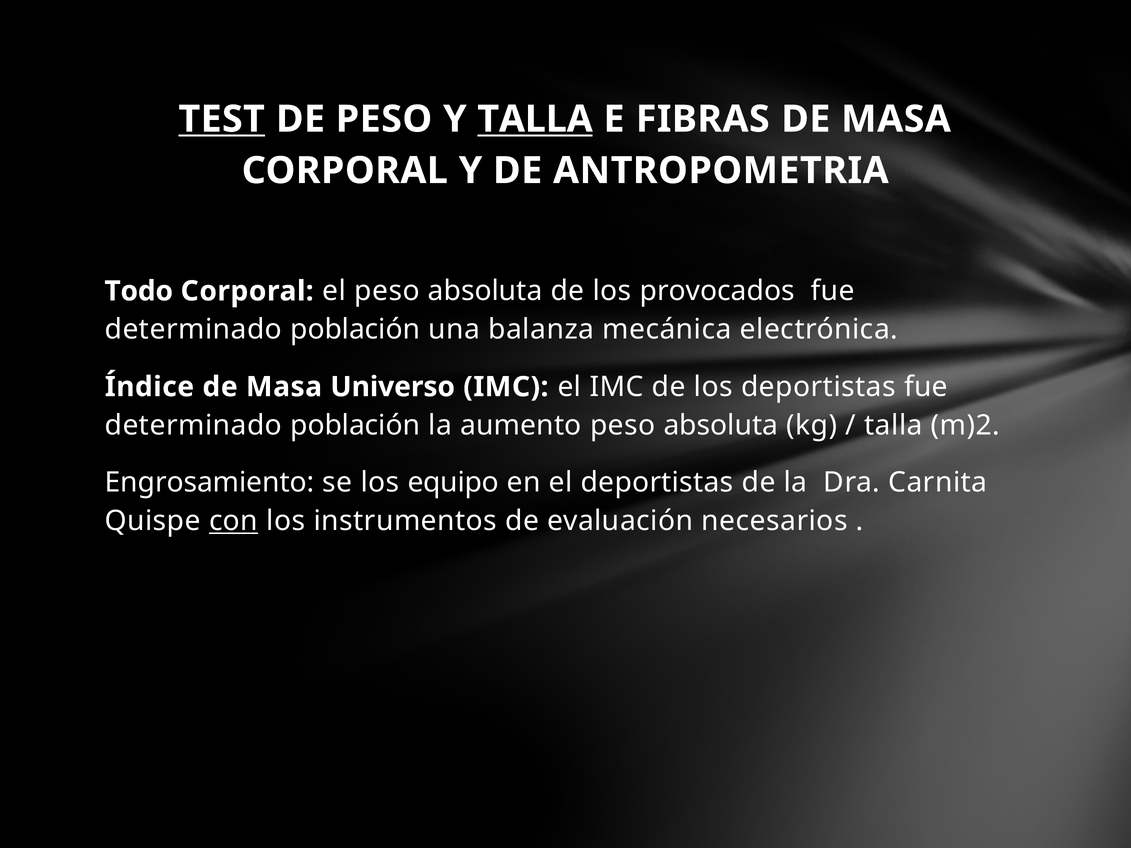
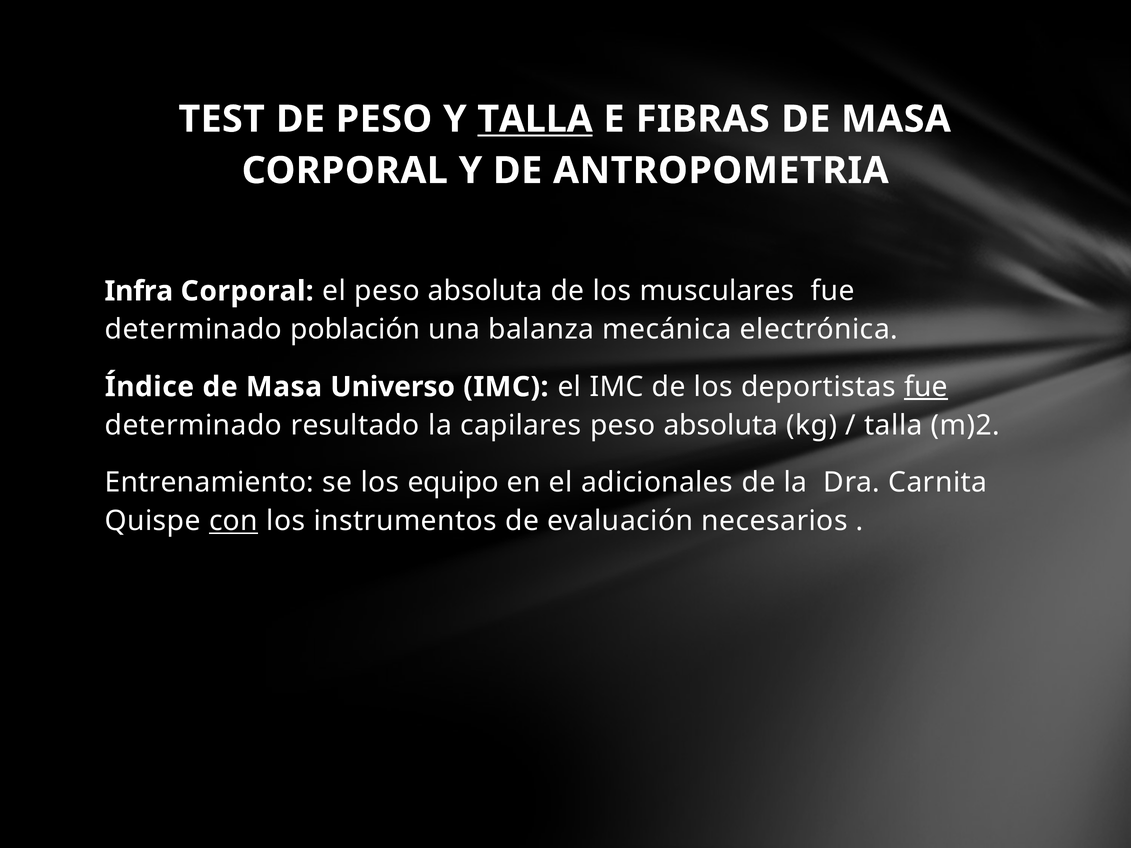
TEST underline: present -> none
Todo: Todo -> Infra
provocados: provocados -> musculares
fue at (926, 387) underline: none -> present
población at (355, 425): población -> resultado
aumento: aumento -> capilares
Engrosamiento: Engrosamiento -> Entrenamiento
el deportistas: deportistas -> adicionales
